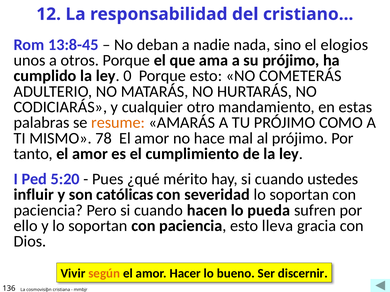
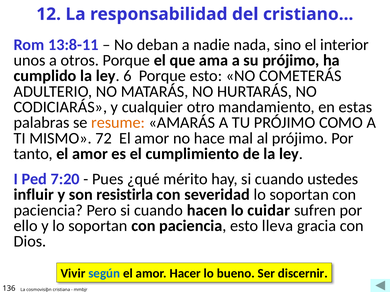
13:8-45: 13:8-45 -> 13:8-11
elogios: elogios -> interior
0: 0 -> 6
78: 78 -> 72
5:20: 5:20 -> 7:20
católicas: católicas -> resistirla
pueda: pueda -> cuidar
según colour: orange -> blue
